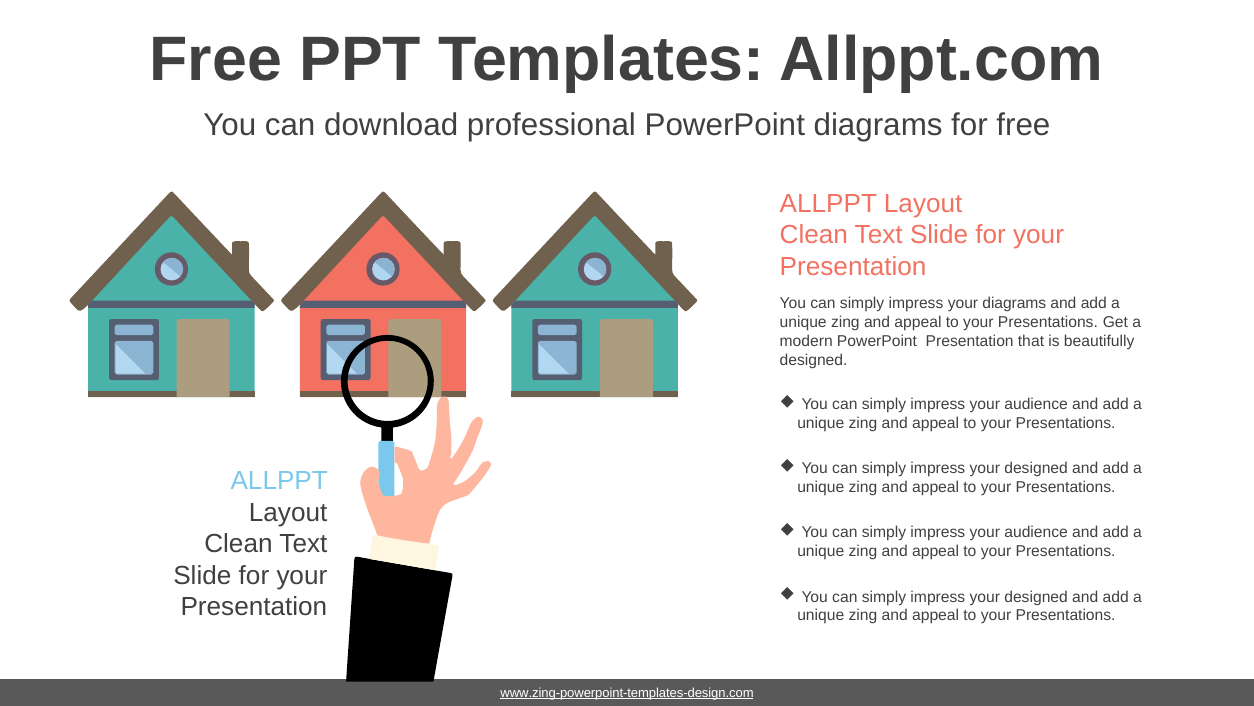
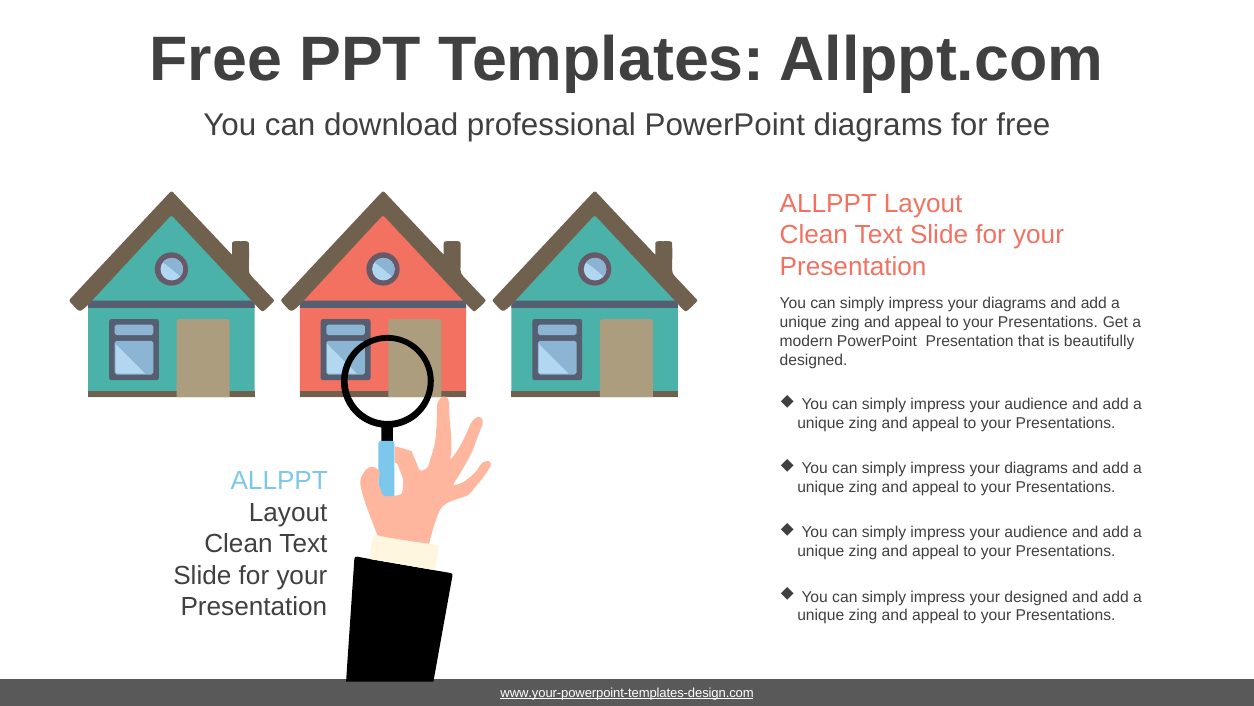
designed at (1036, 468): designed -> diagrams
www.zing-powerpoint-templates-design.com: www.zing-powerpoint-templates-design.com -> www.your-powerpoint-templates-design.com
